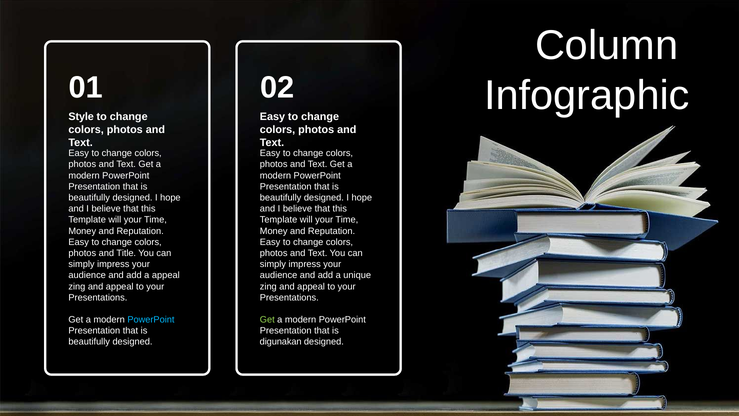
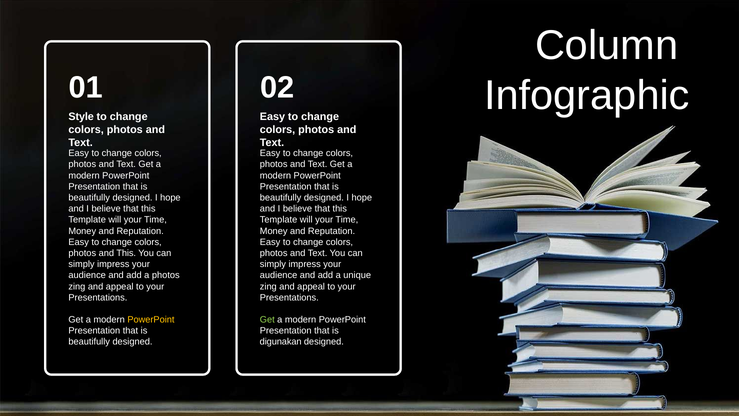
and Title: Title -> This
a appeal: appeal -> photos
PowerPoint at (151, 320) colour: light blue -> yellow
